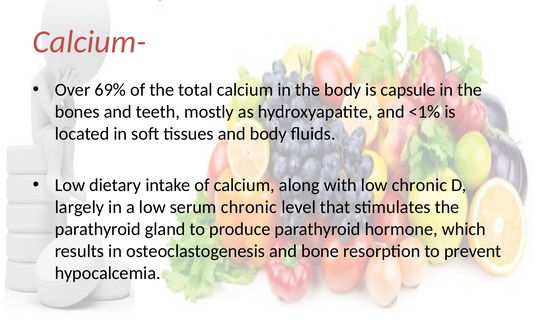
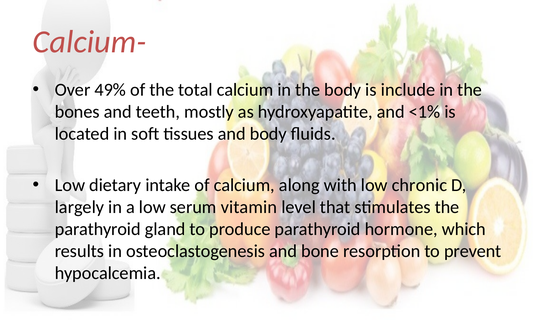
69%: 69% -> 49%
capsule: capsule -> include
serum chronic: chronic -> vitamin
